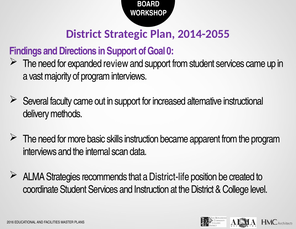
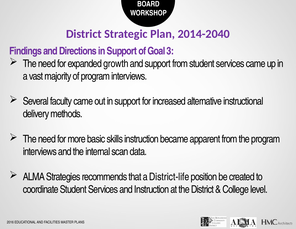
2014-2055: 2014-2055 -> 2014-2040
0: 0 -> 3
review: review -> growth
